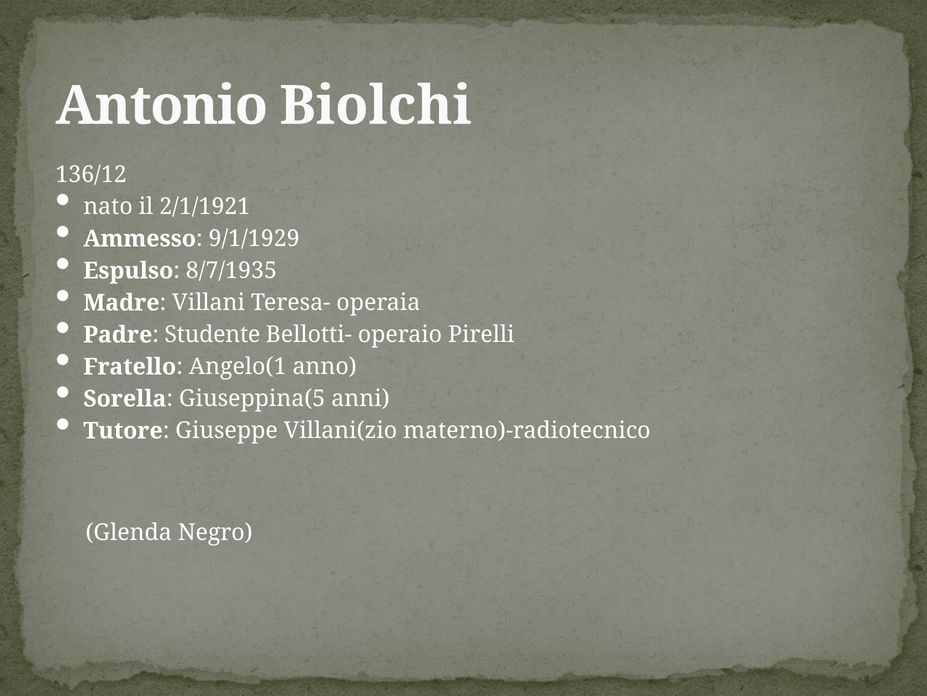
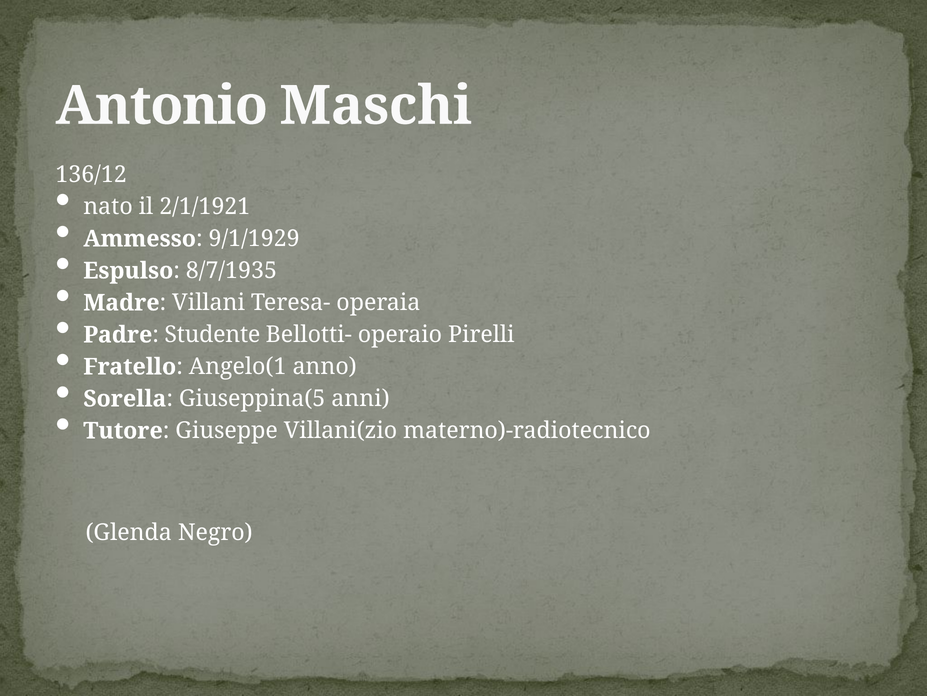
Biolchi: Biolchi -> Maschi
